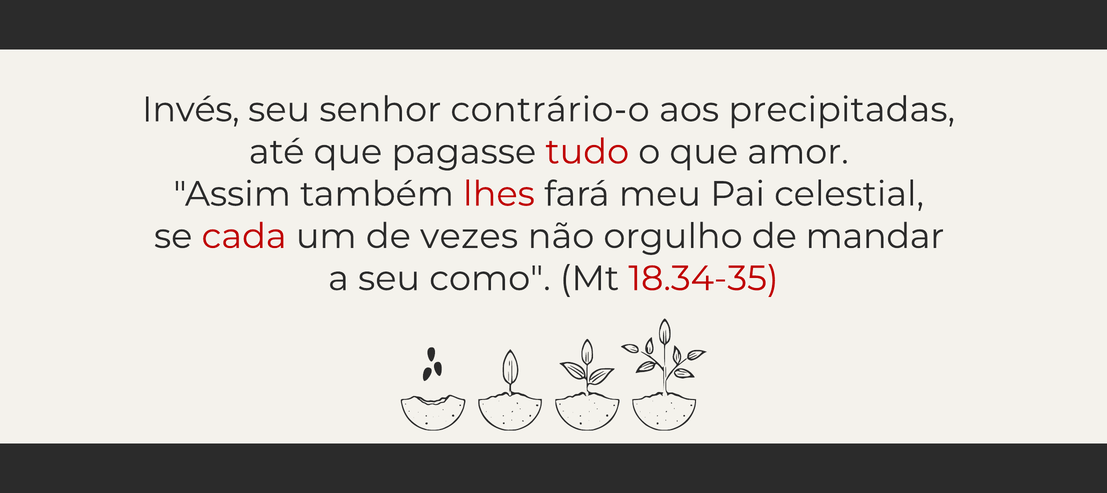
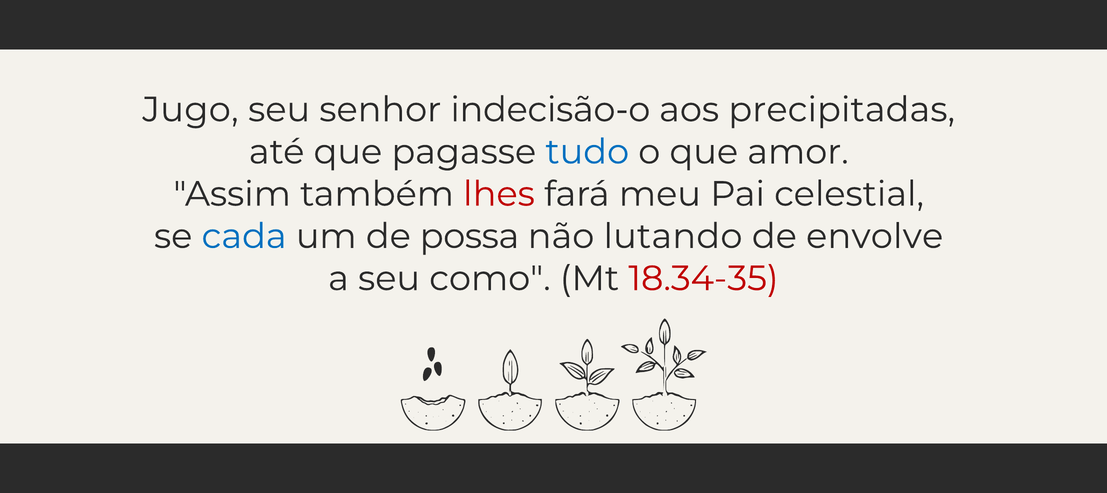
Invés: Invés -> Jugo
contrário-o: contrário-o -> indecisão-o
tudo colour: red -> blue
cada colour: red -> blue
vezes: vezes -> possa
orgulho: orgulho -> lutando
mandar: mandar -> envolve
